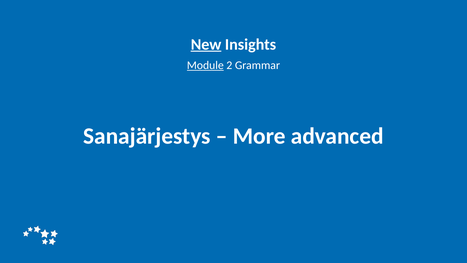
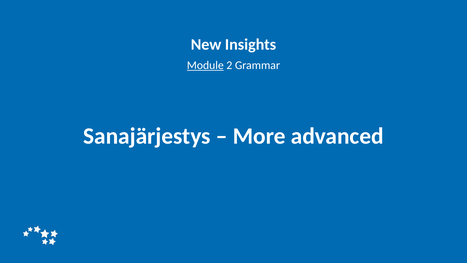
New underline: present -> none
